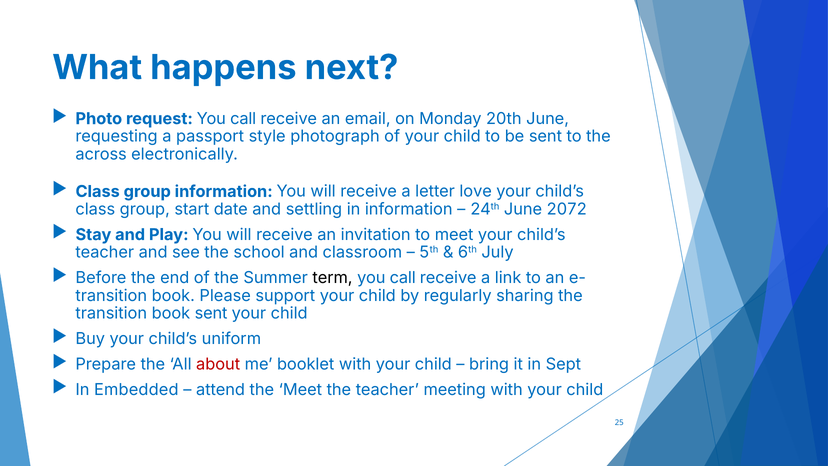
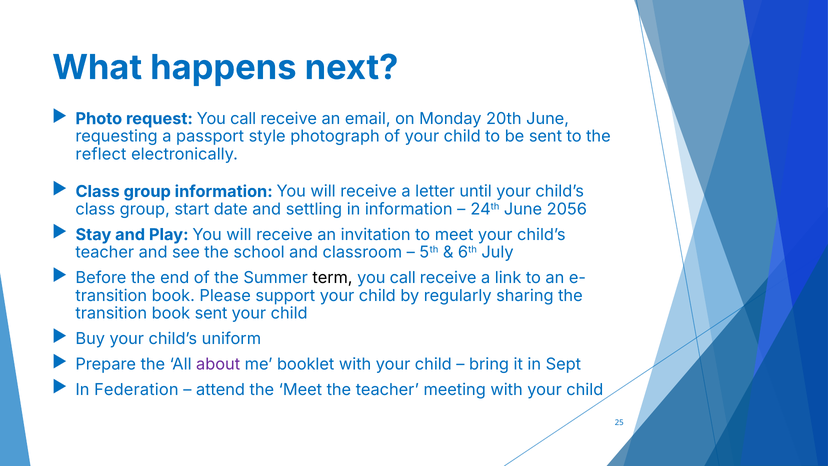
across: across -> reflect
love: love -> until
2072: 2072 -> 2056
about colour: red -> purple
Embedded: Embedded -> Federation
